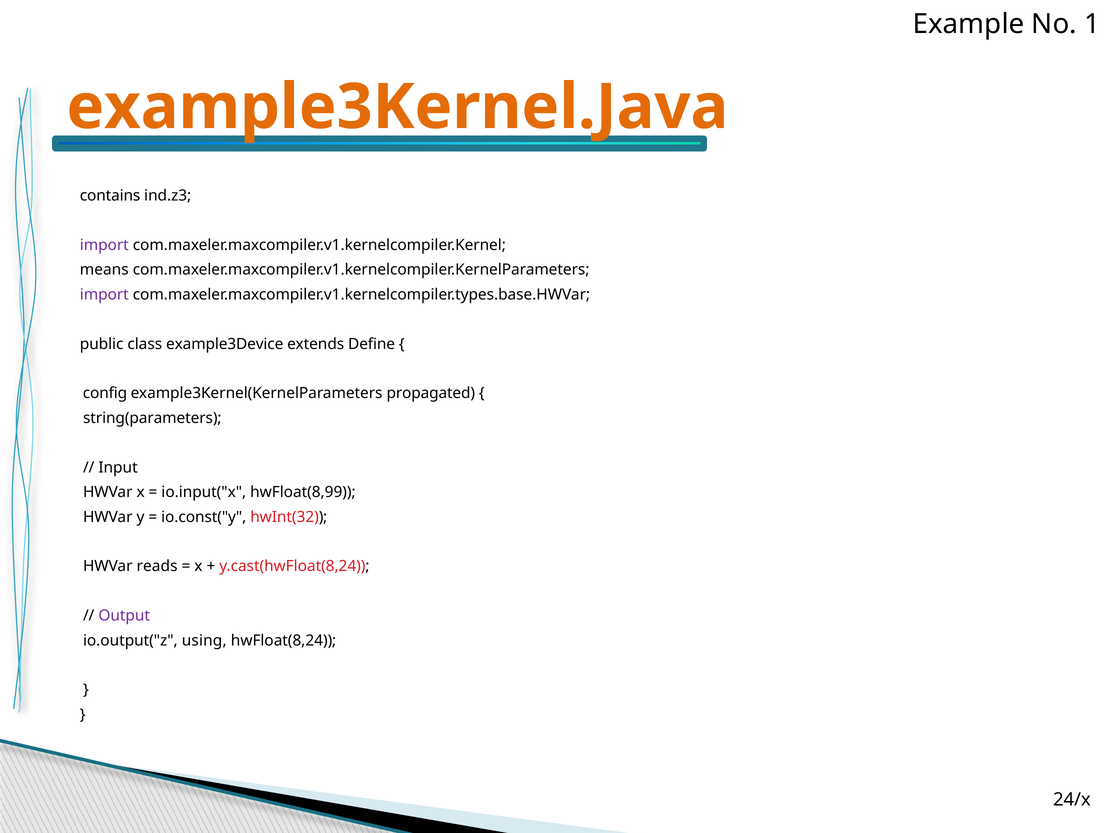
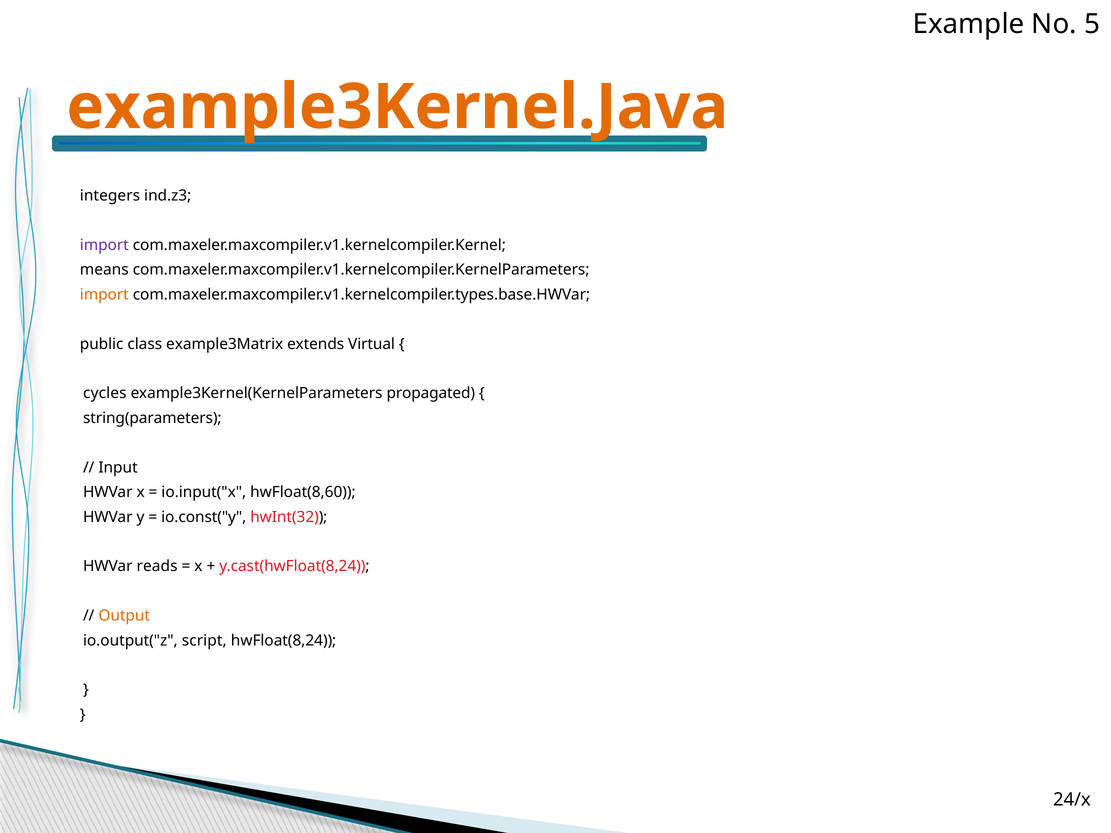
1: 1 -> 5
contains: contains -> integers
import at (104, 295) colour: purple -> orange
example3Device: example3Device -> example3Matrix
Define: Define -> Virtual
config: config -> cycles
hwFloat(8,99: hwFloat(8,99 -> hwFloat(8,60
Output colour: purple -> orange
using: using -> script
